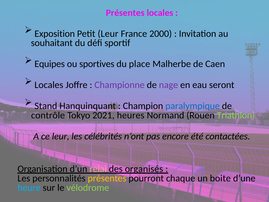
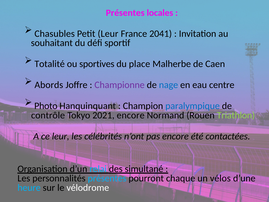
Exposition: Exposition -> Chasubles
2000: 2000 -> 2041
Equipes: Equipes -> Totalité
Locales at (49, 85): Locales -> Abords
nage colour: purple -> blue
seront: seront -> centre
Stand: Stand -> Photo
2021 heures: heures -> encore
relai colour: pink -> light blue
organisés: organisés -> simultané
présentes at (107, 178) colour: yellow -> light blue
boite: boite -> vélos
vélodrome colour: light green -> white
